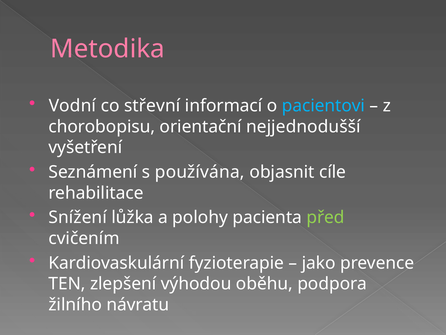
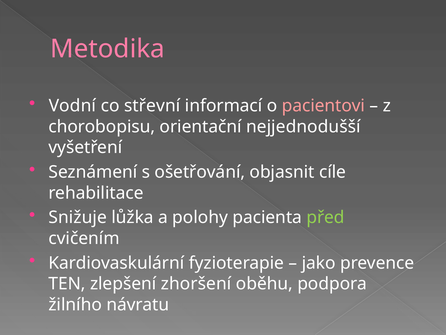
pacientovi colour: light blue -> pink
používána: používána -> ošetřování
Snížení: Snížení -> Snižuje
výhodou: výhodou -> zhoršení
